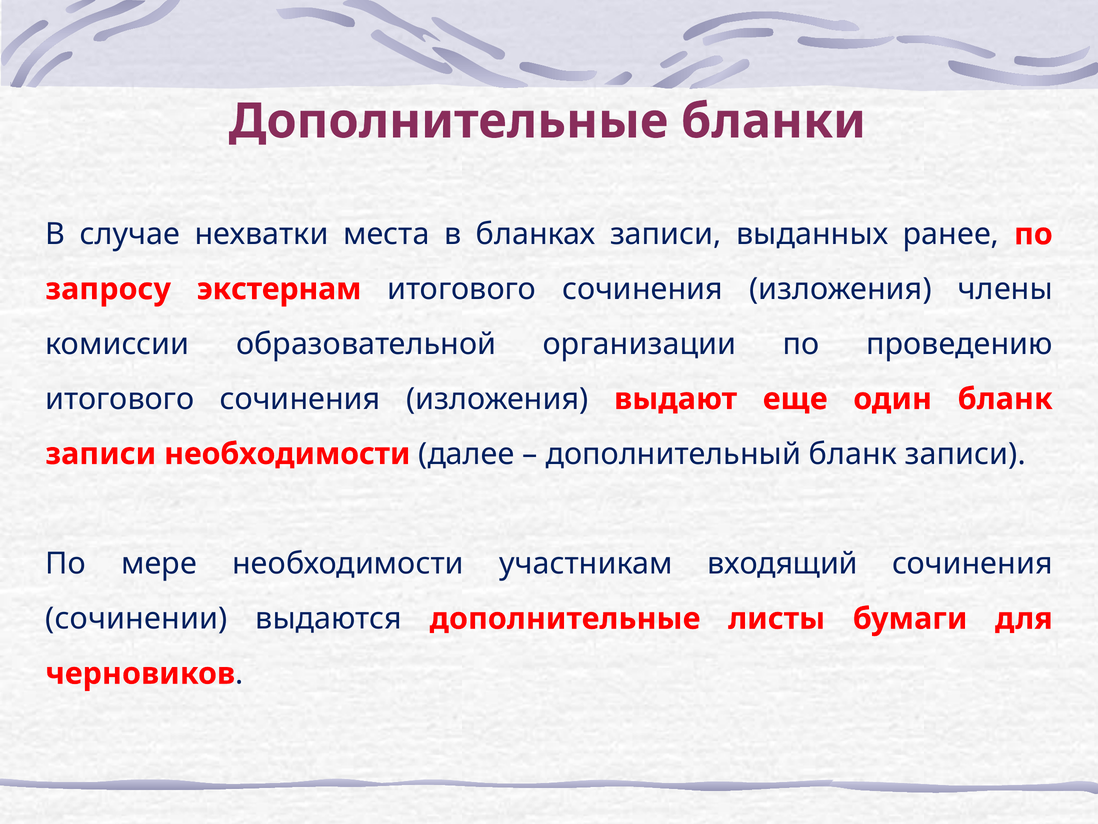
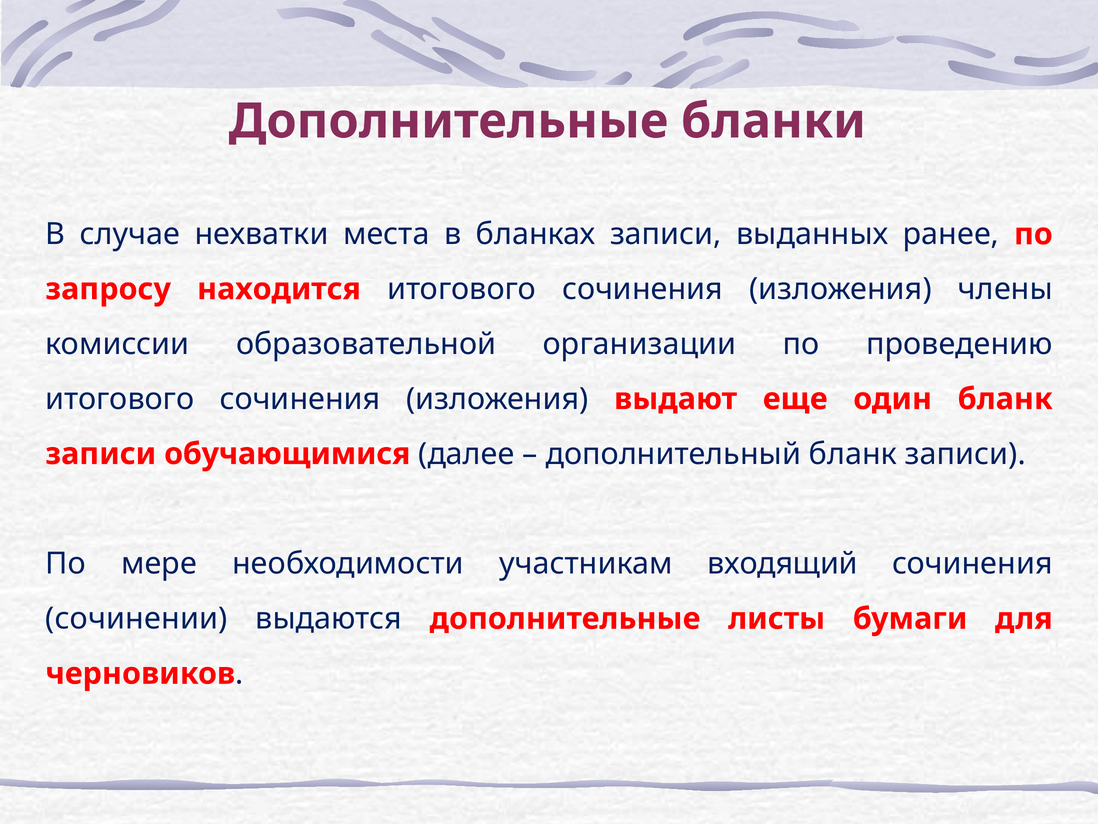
экстернам: экстернам -> находится
записи необходимости: необходимости -> обучающимися
